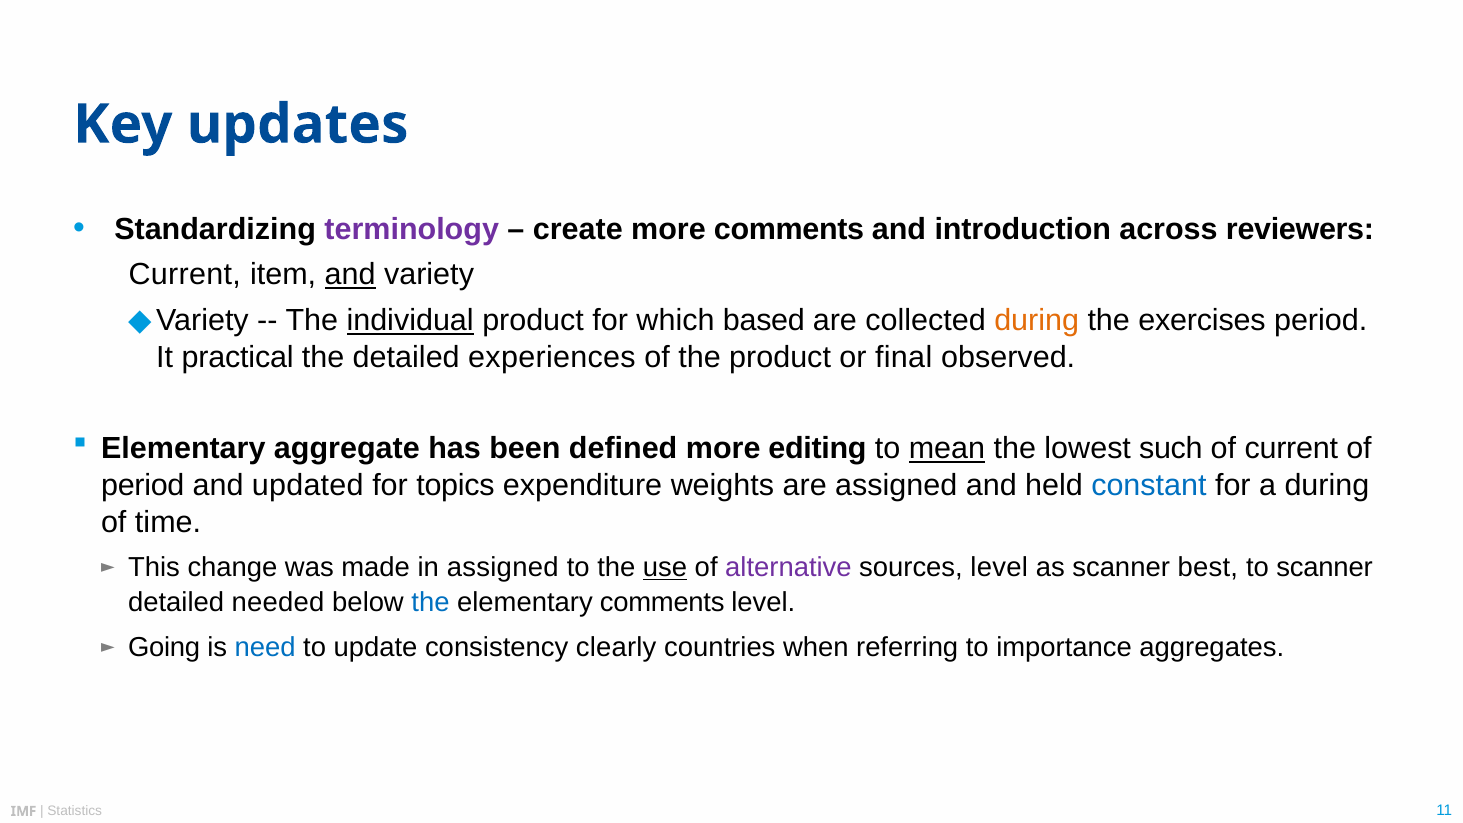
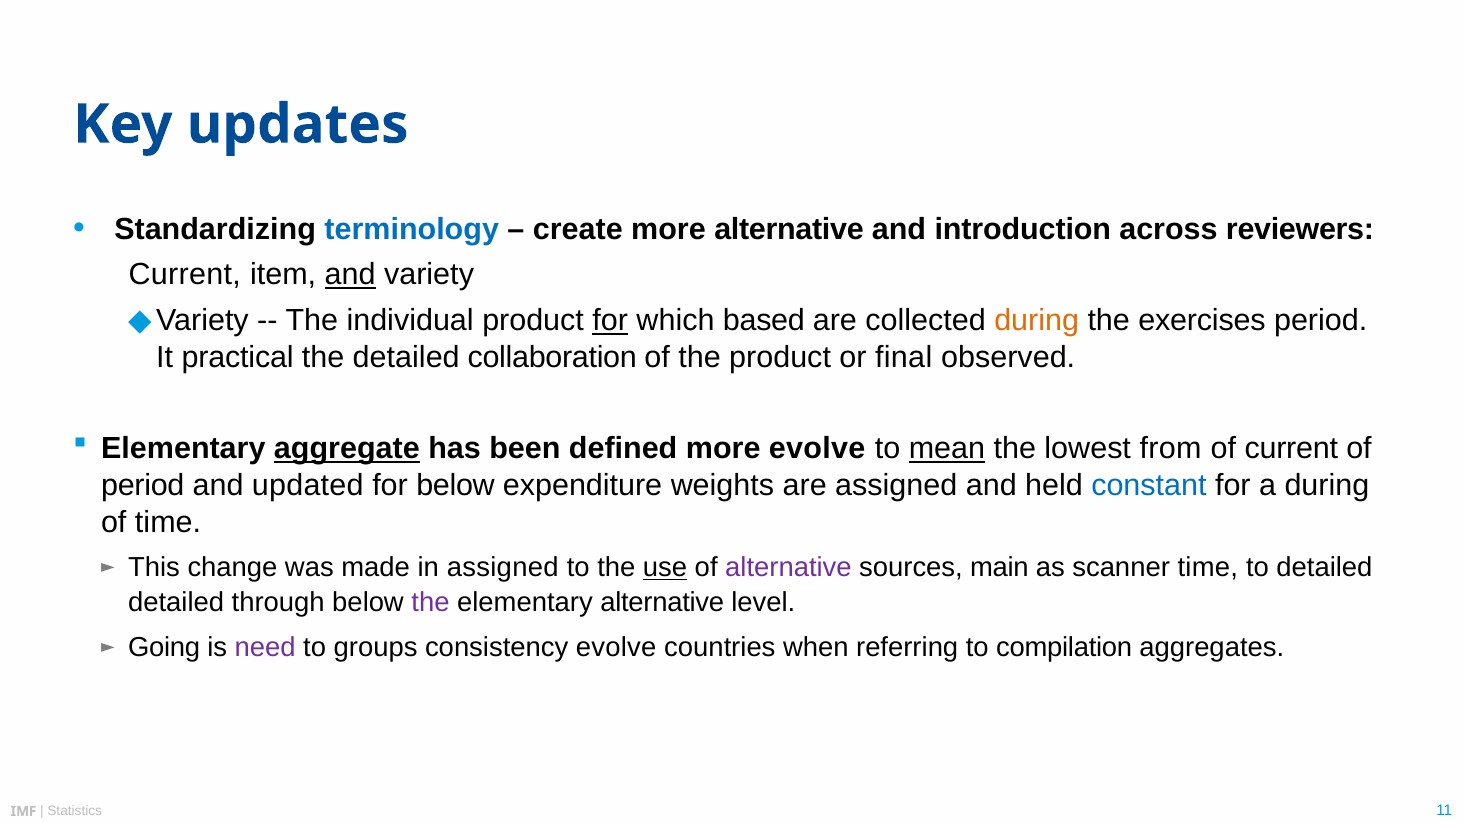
terminology colour: purple -> blue
more comments: comments -> alternative
individual underline: present -> none
for at (610, 321) underline: none -> present
experiences: experiences -> collaboration
aggregate underline: none -> present
more editing: editing -> evolve
such: such -> from
for topics: topics -> below
sources level: level -> main
scanner best: best -> time
to scanner: scanner -> detailed
needed: needed -> through
the at (430, 603) colour: blue -> purple
elementary comments: comments -> alternative
need colour: blue -> purple
update: update -> groups
consistency clearly: clearly -> evolve
importance: importance -> compilation
